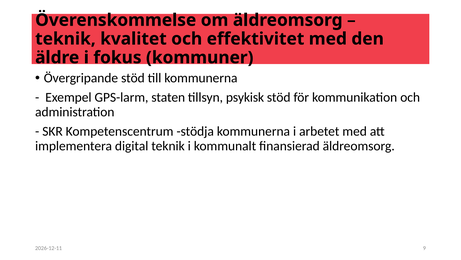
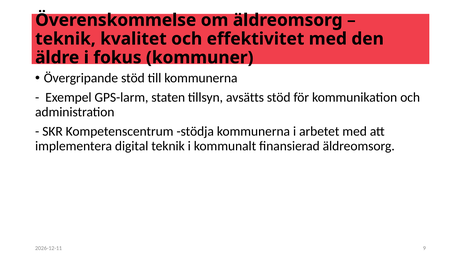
psykisk: psykisk -> avsätts
